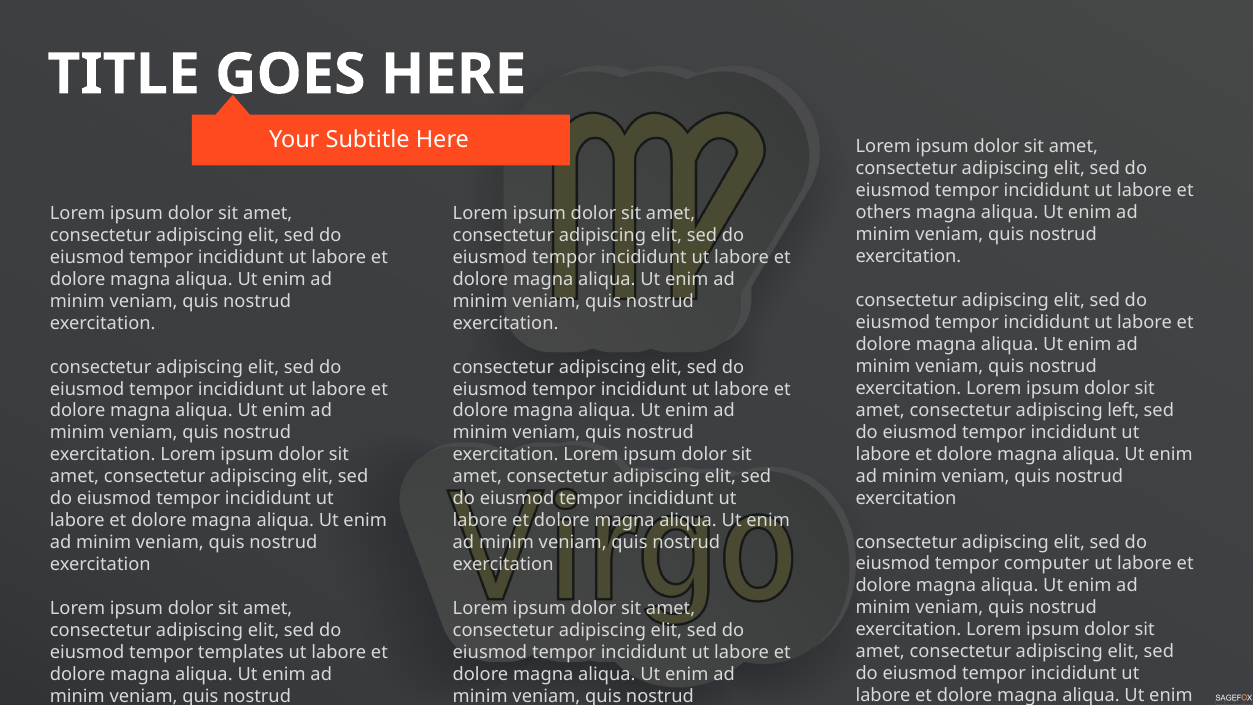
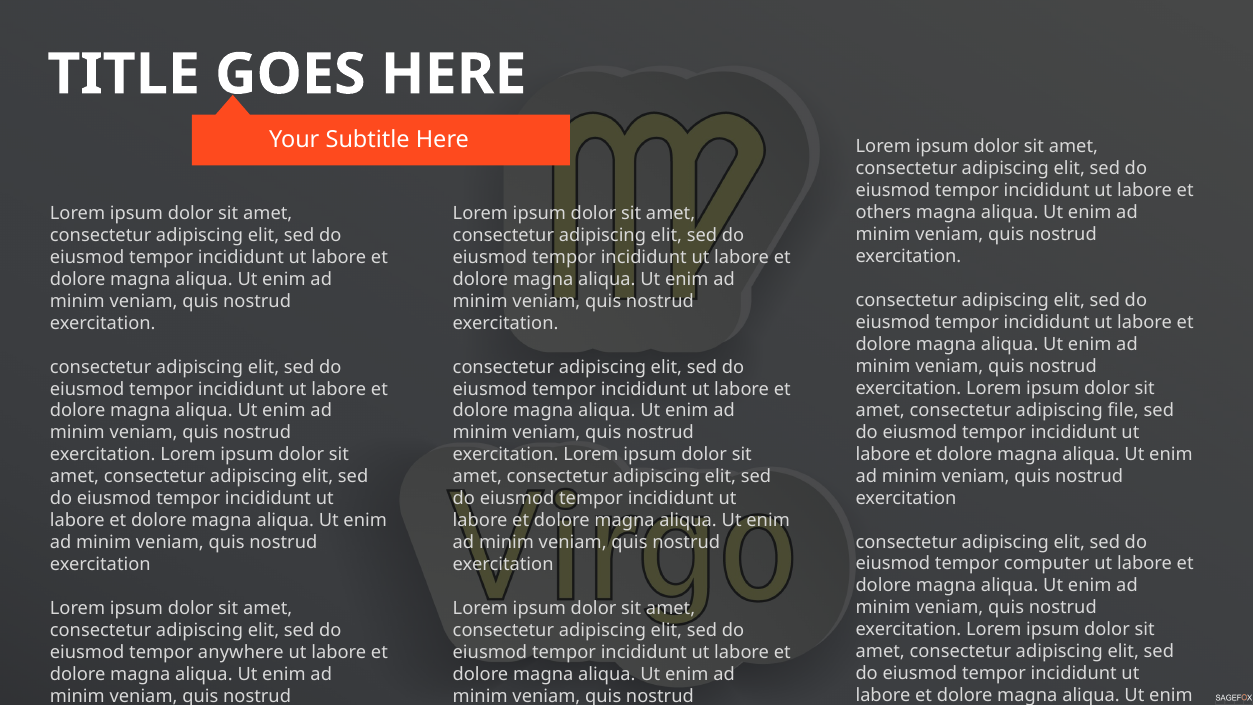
left: left -> file
templates: templates -> anywhere
